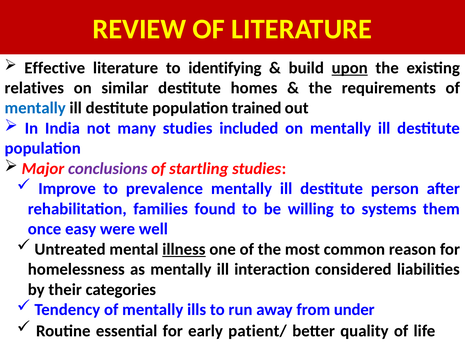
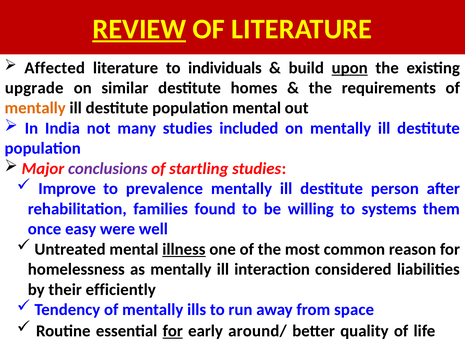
REVIEW underline: none -> present
Effective: Effective -> Affected
identifying: identifying -> individuals
relatives: relatives -> upgrade
mentally at (35, 108) colour: blue -> orange
population trained: trained -> mental
categories: categories -> efficiently
under: under -> space
for at (173, 331) underline: none -> present
patient/: patient/ -> around/
